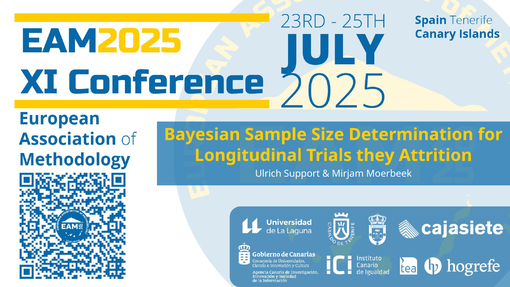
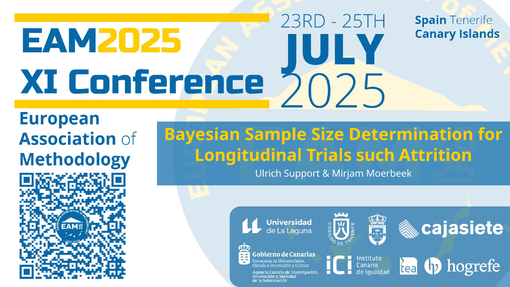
they: they -> such
